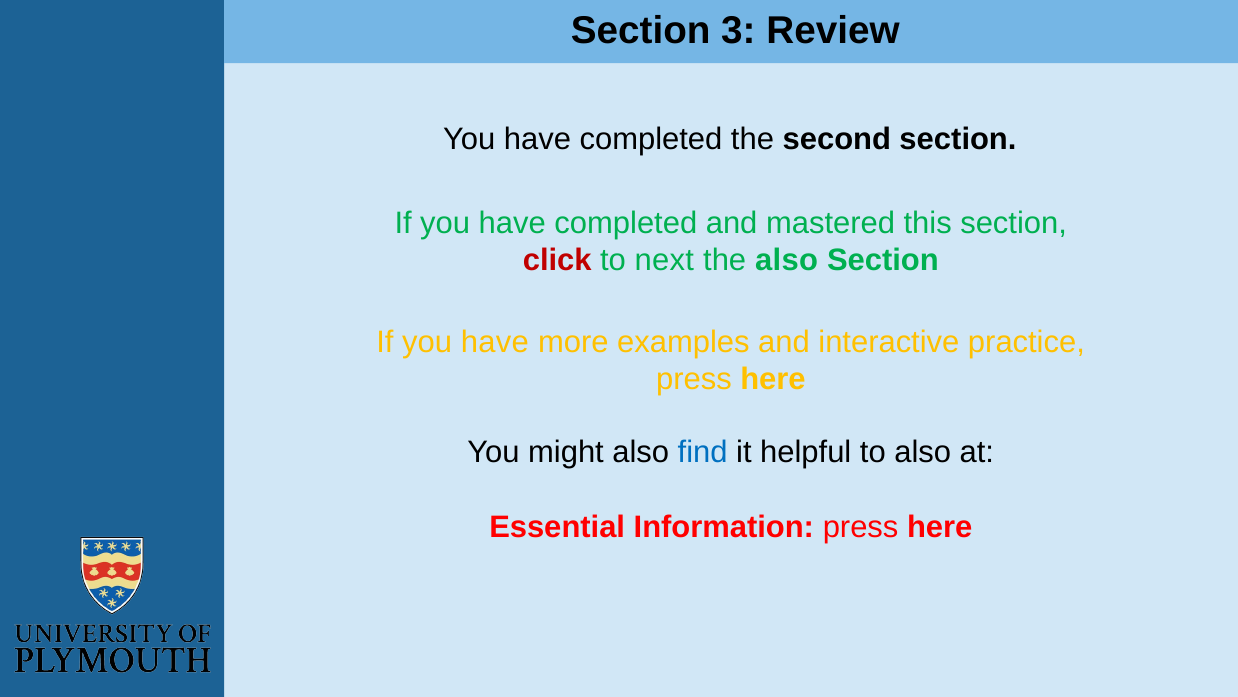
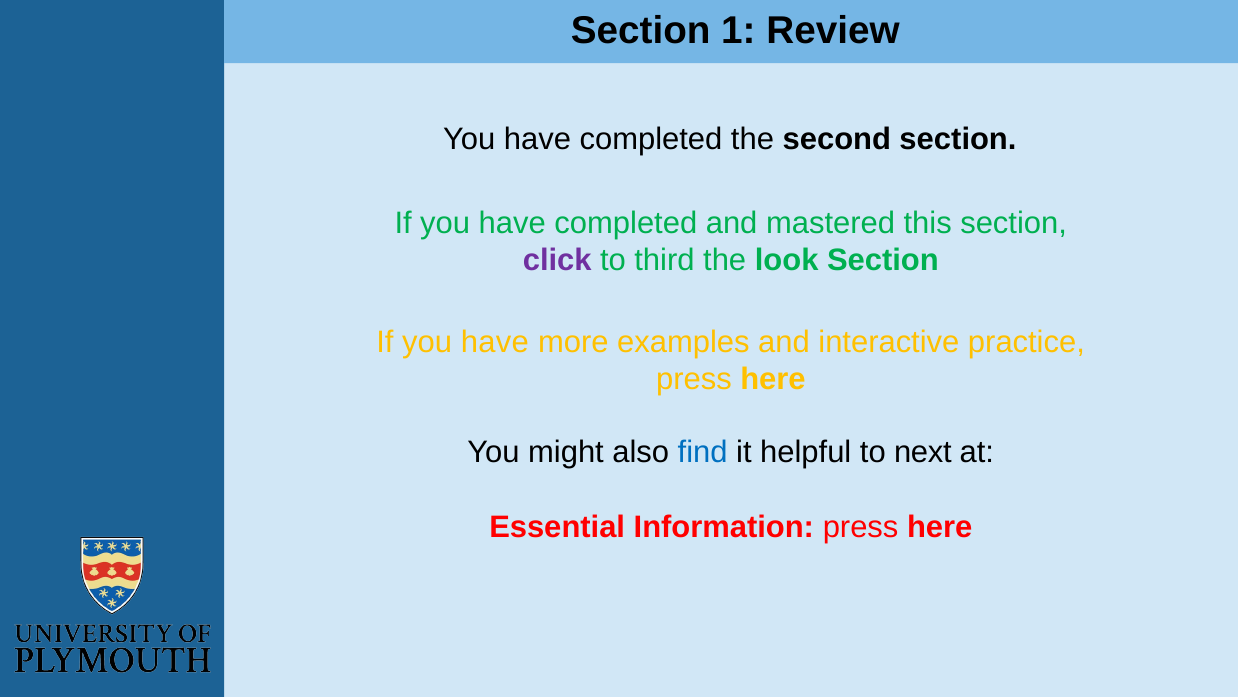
3: 3 -> 1
click colour: red -> purple
next: next -> third
the also: also -> look
to also: also -> next
